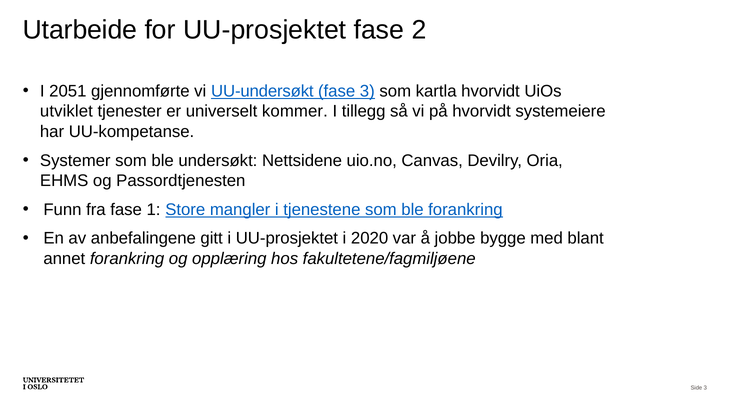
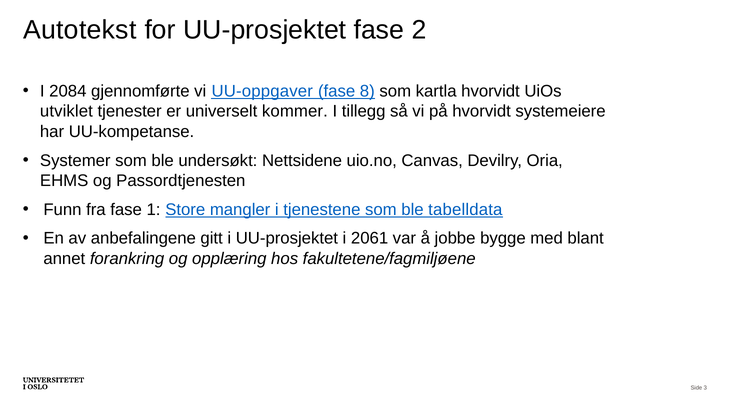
Utarbeide: Utarbeide -> Autotekst
2051: 2051 -> 2084
UU-undersøkt: UU-undersøkt -> UU-oppgaver
fase 3: 3 -> 8
ble forankring: forankring -> tabelldata
2020: 2020 -> 2061
